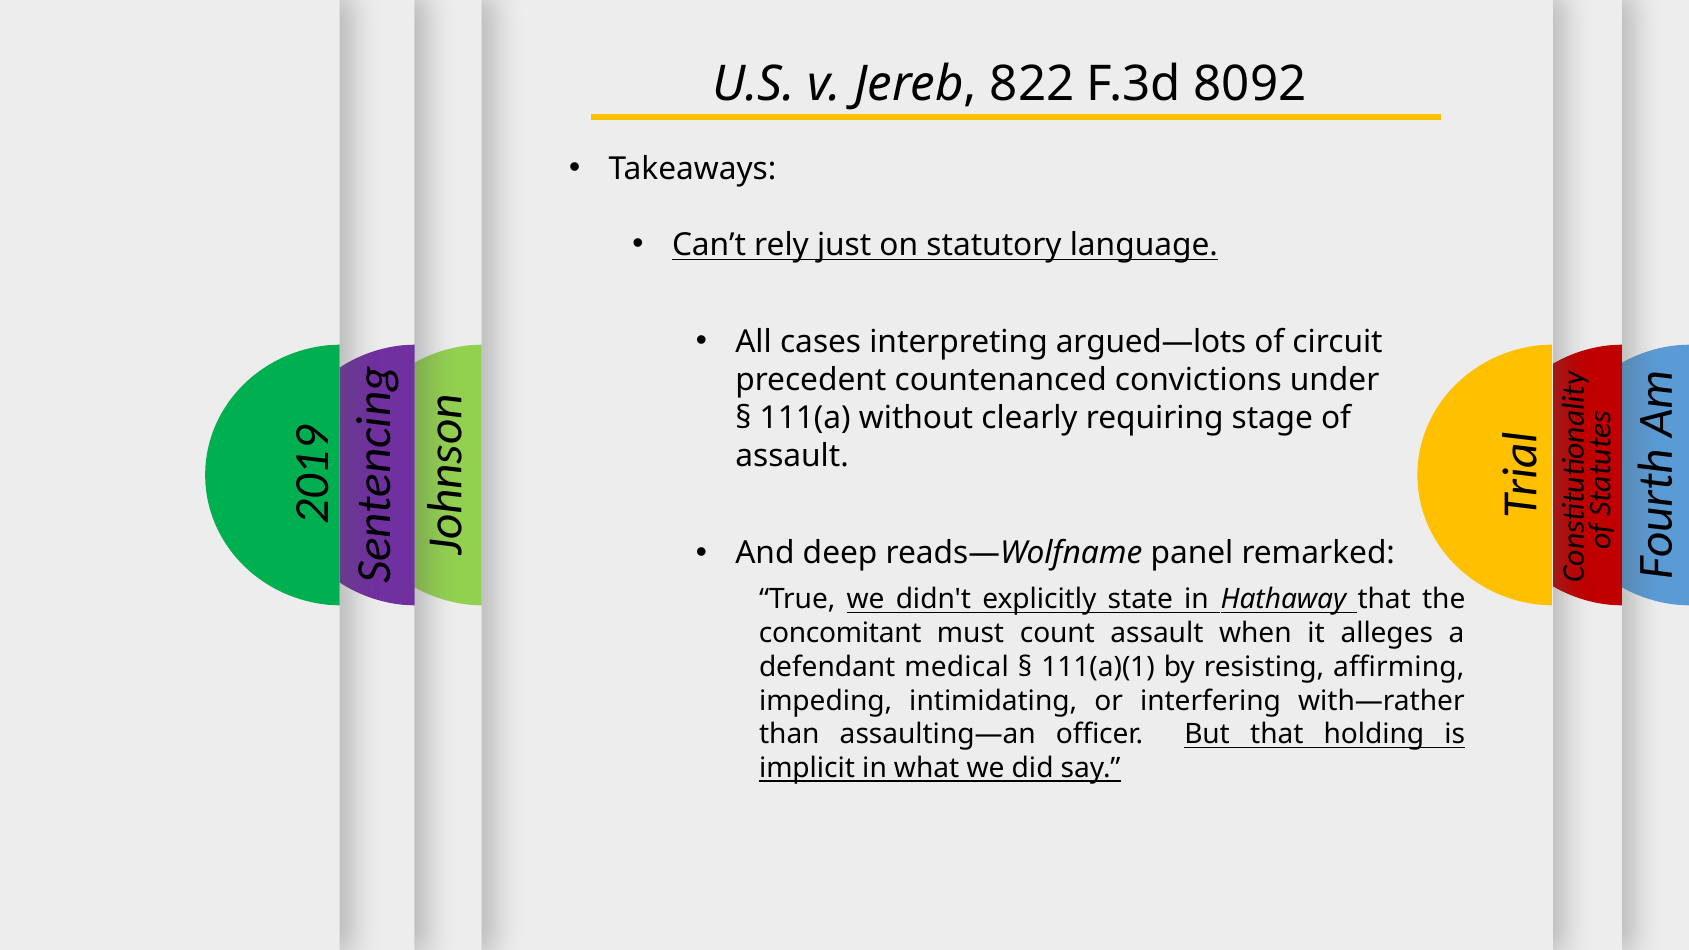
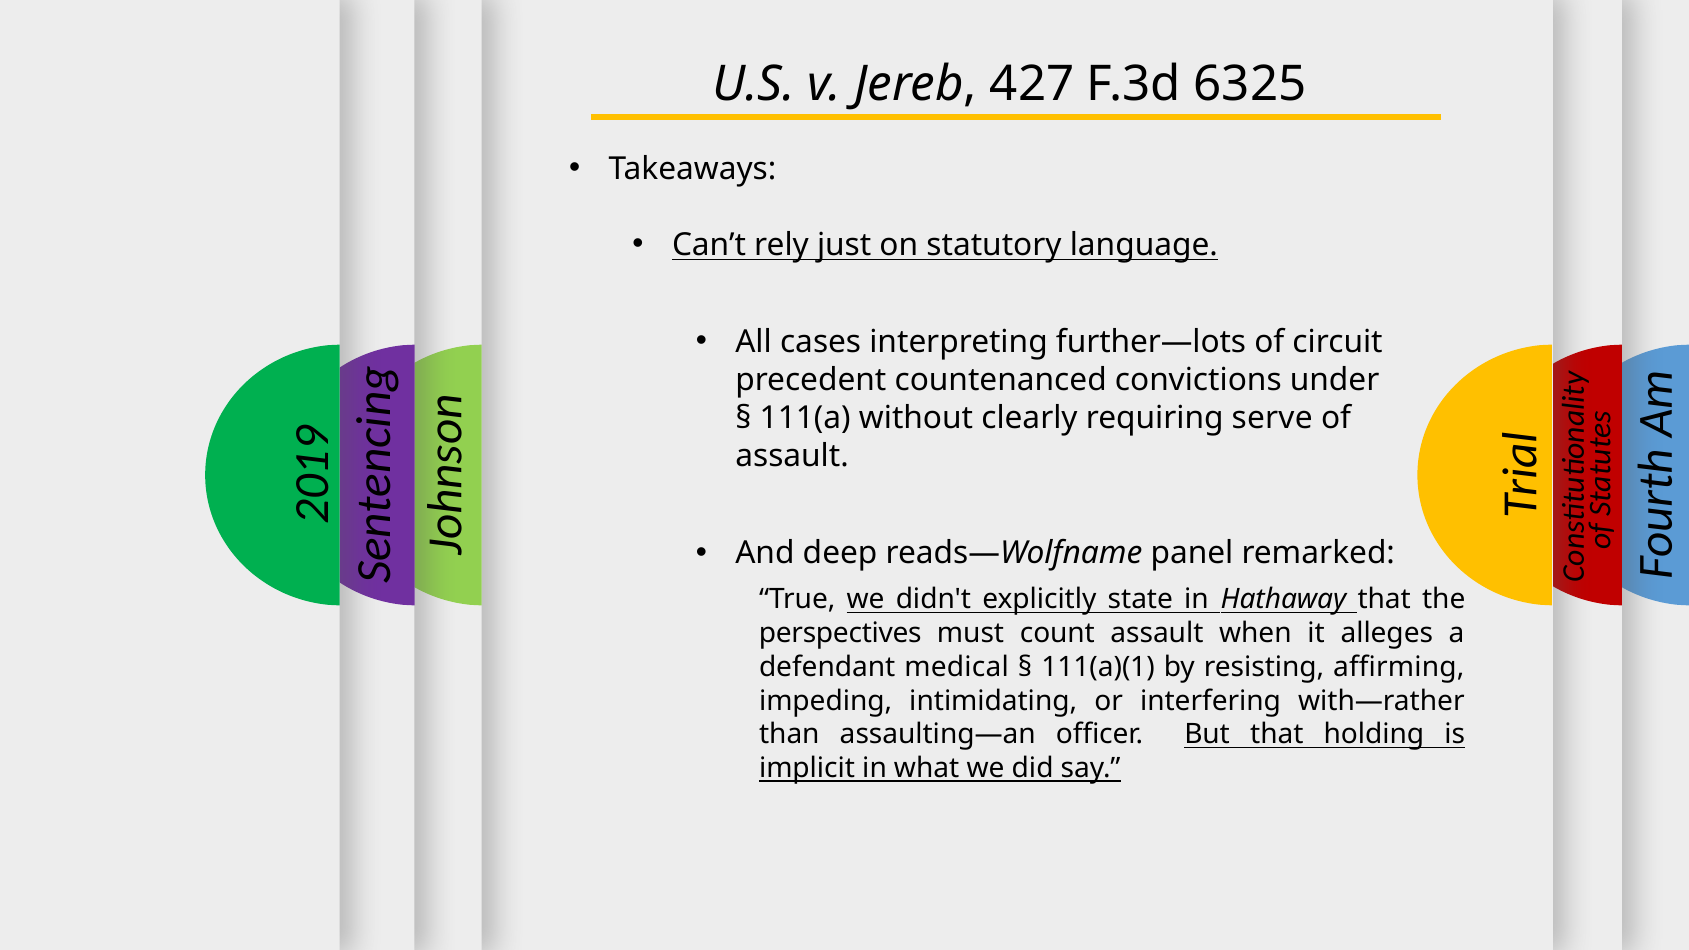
822: 822 -> 427
8092: 8092 -> 6325
argued—lots: argued—lots -> further—lots
stage: stage -> serve
concomitant: concomitant -> perspectives
